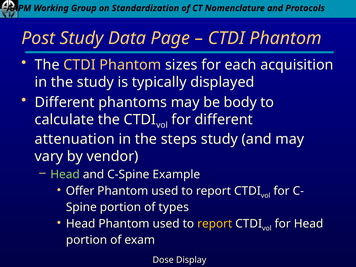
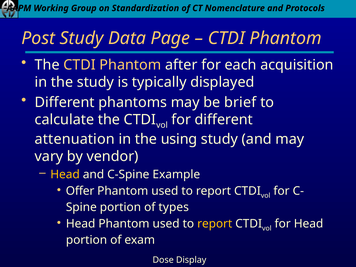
sizes: sizes -> after
body: body -> brief
steps: steps -> using
Head at (65, 174) colour: light green -> yellow
